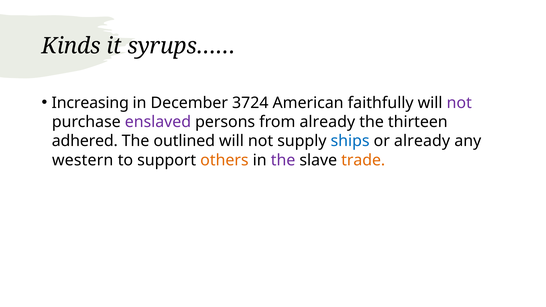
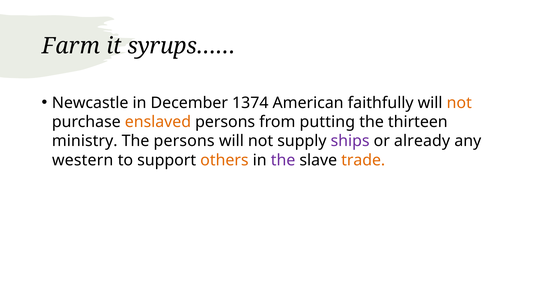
Kinds: Kinds -> Farm
Increasing: Increasing -> Newcastle
3724: 3724 -> 1374
not at (459, 103) colour: purple -> orange
enslaved colour: purple -> orange
from already: already -> putting
adhered: adhered -> ministry
The outlined: outlined -> persons
ships colour: blue -> purple
